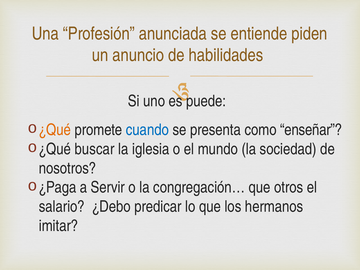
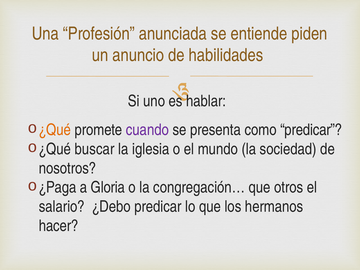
puede: puede -> hablar
cuando colour: blue -> purple
como enseñar: enseñar -> predicar
Servir: Servir -> Gloria
imitar: imitar -> hacer
